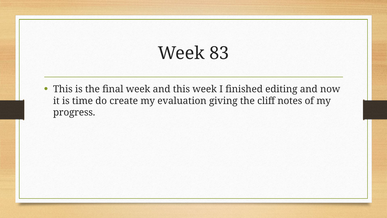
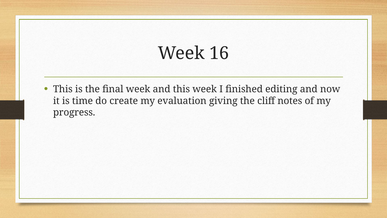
83: 83 -> 16
